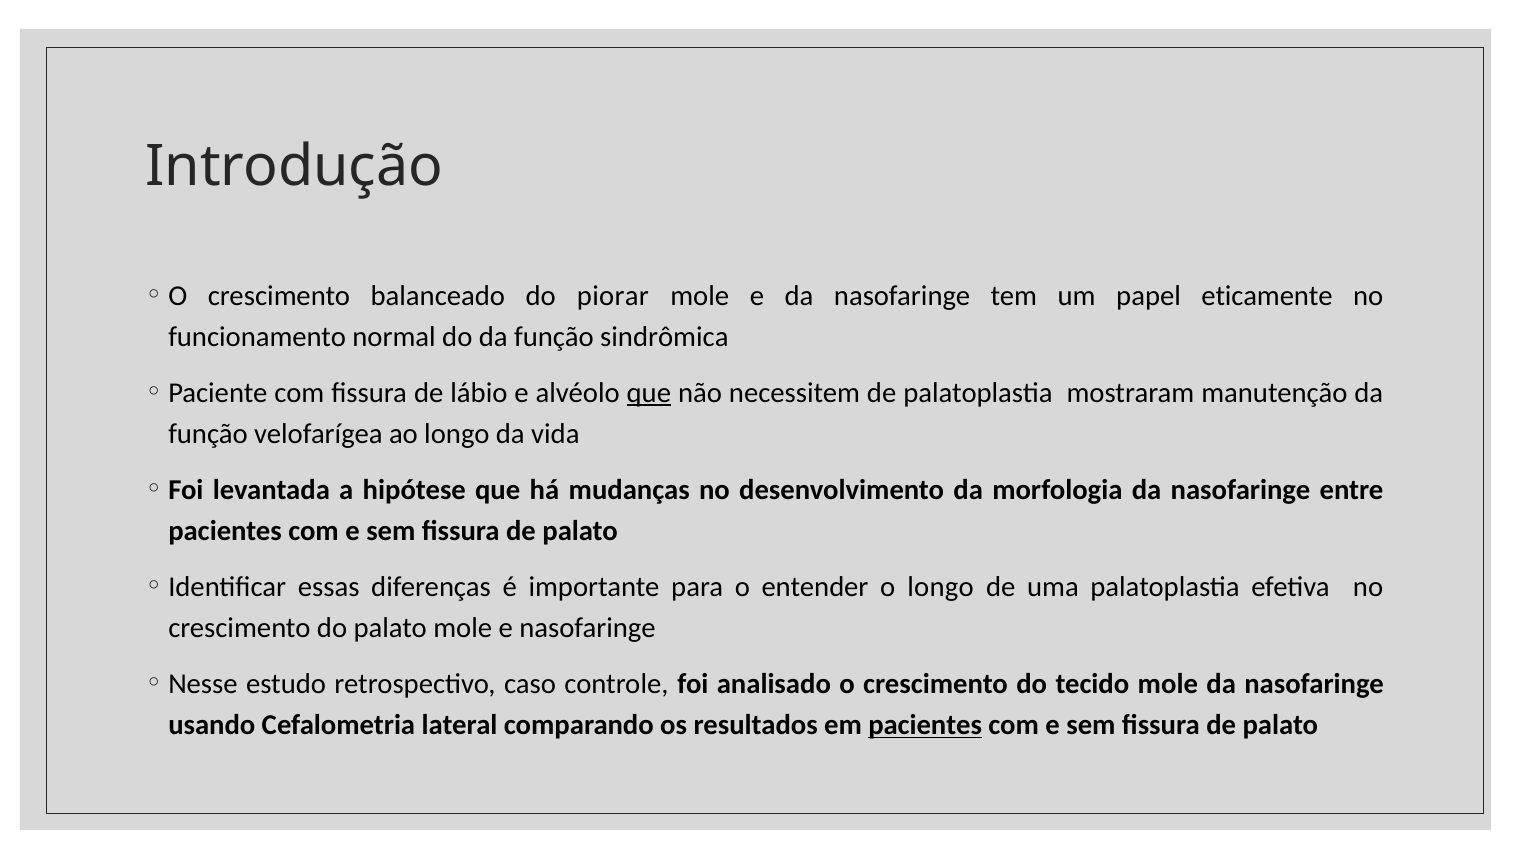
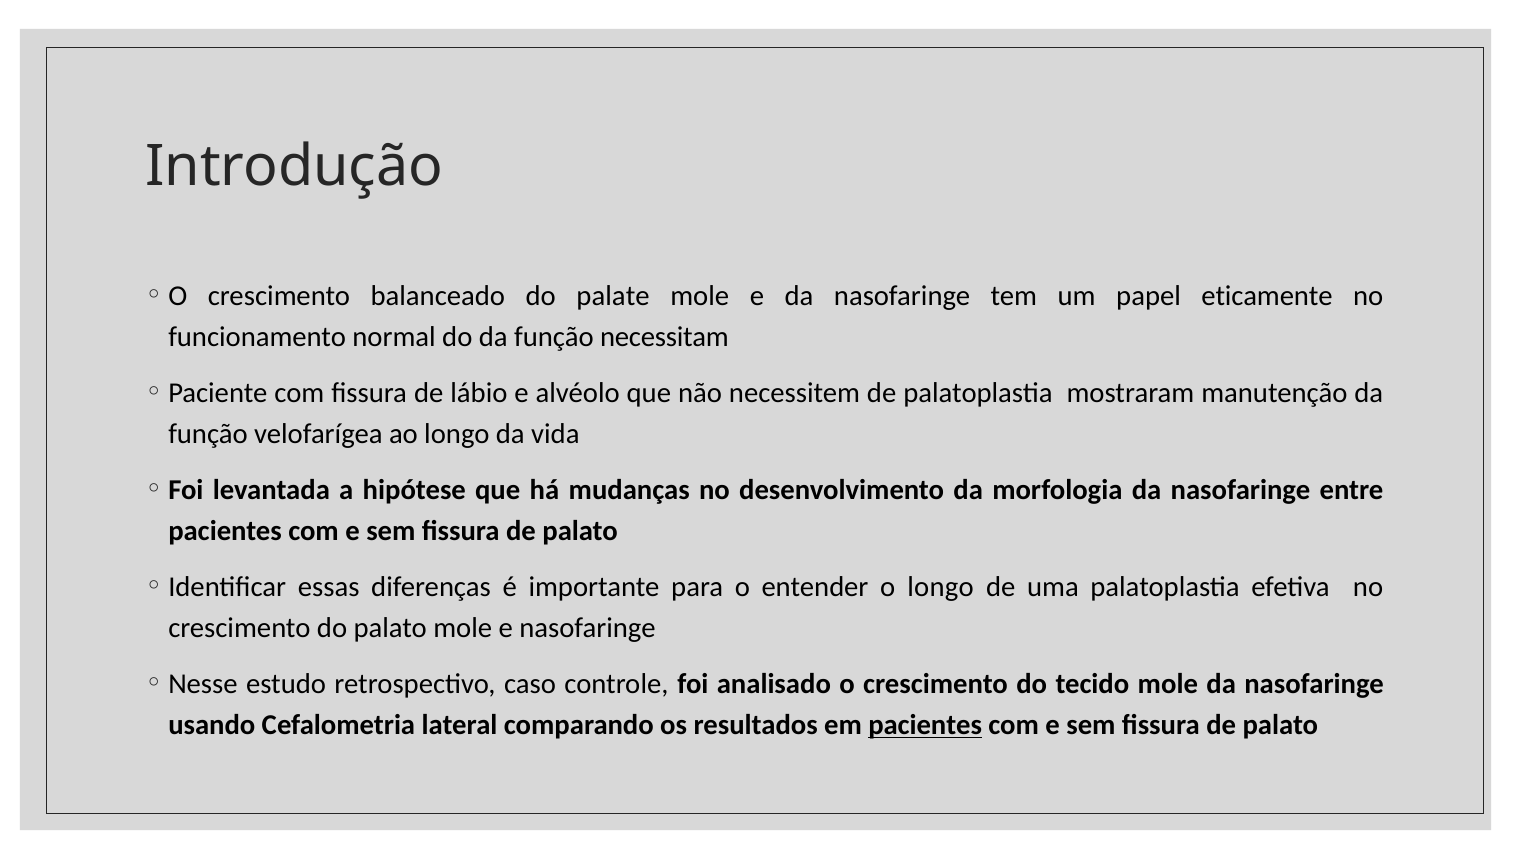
piorar: piorar -> palate
sindrômica: sindrômica -> necessitam
que at (649, 393) underline: present -> none
